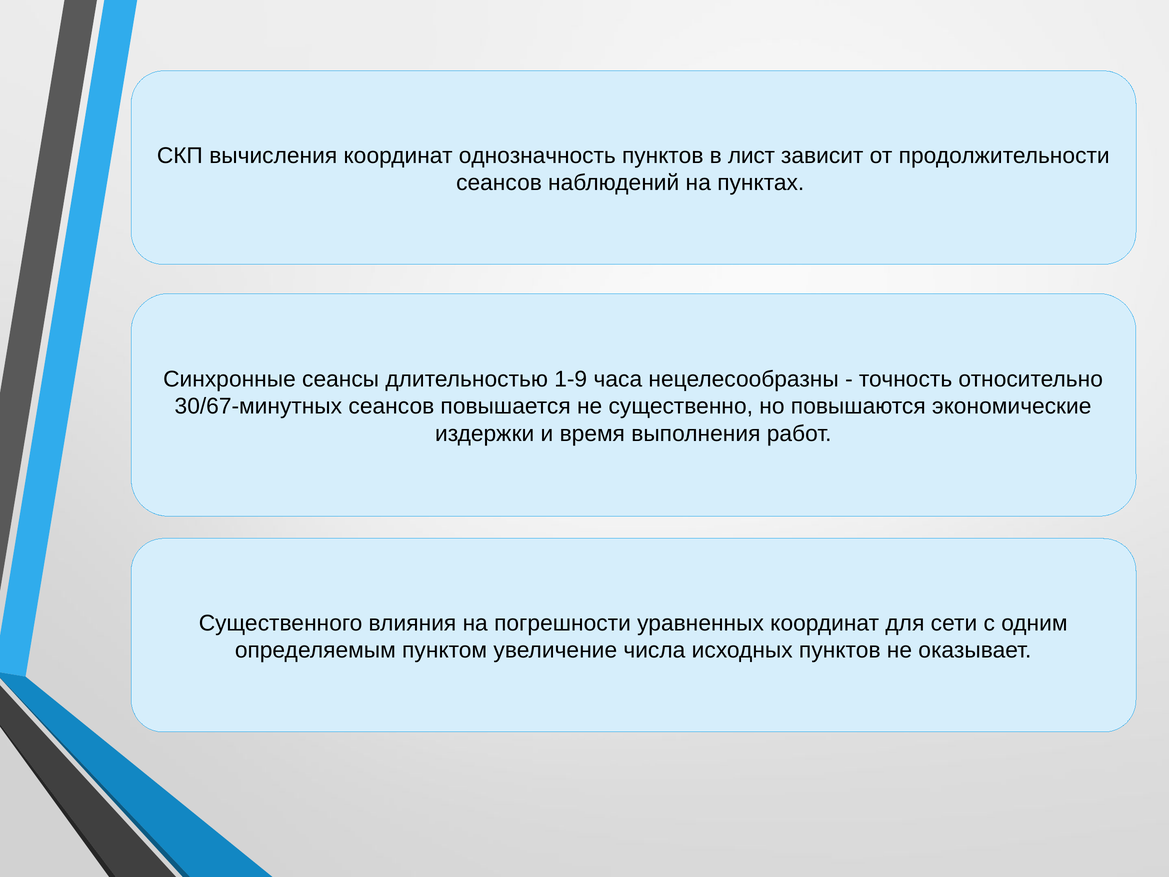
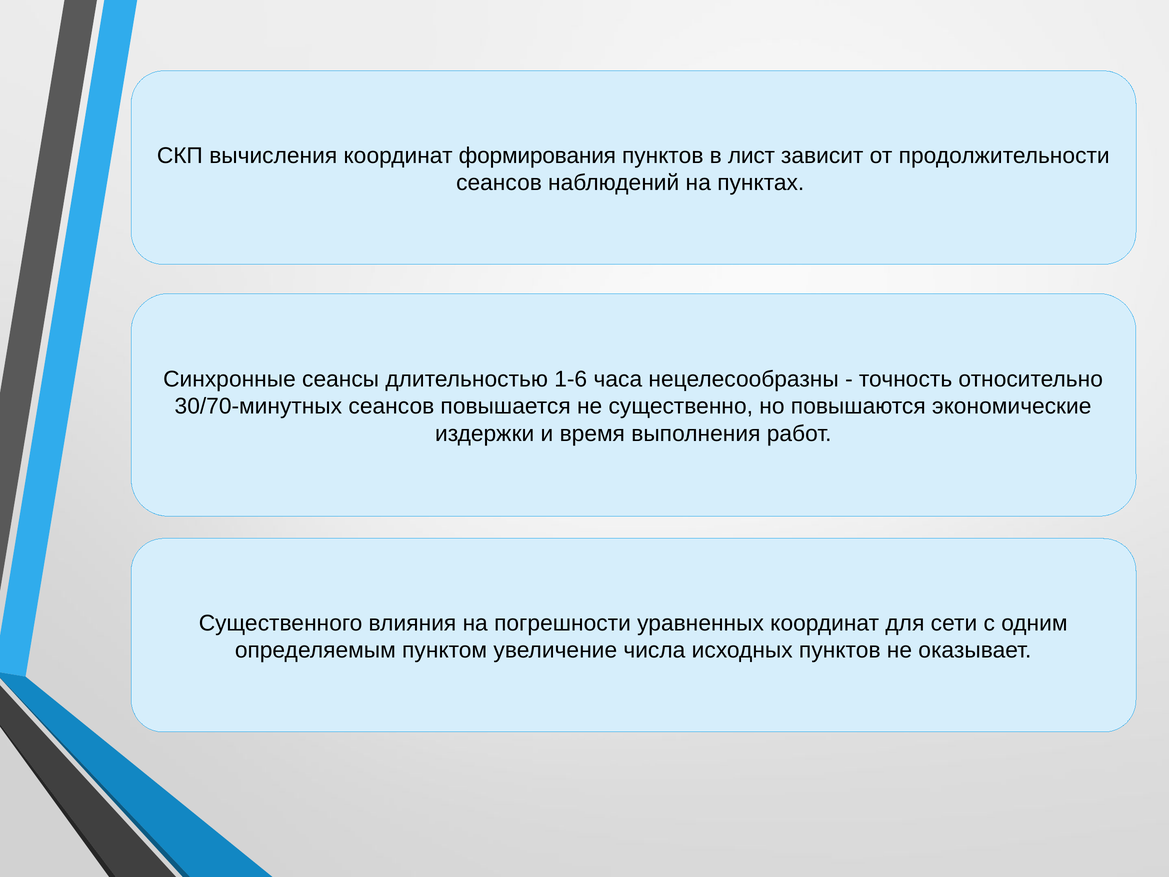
однозначность: однозначность -> формирования
1-9: 1-9 -> 1-6
30/67-минутных: 30/67-минутных -> 30/70-минутных
